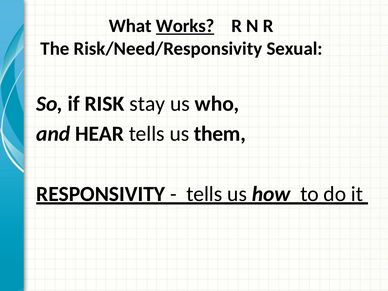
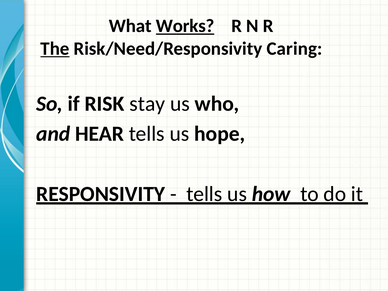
The underline: none -> present
Sexual: Sexual -> Caring
them: them -> hope
